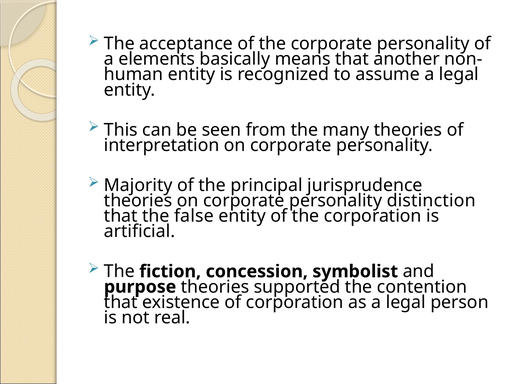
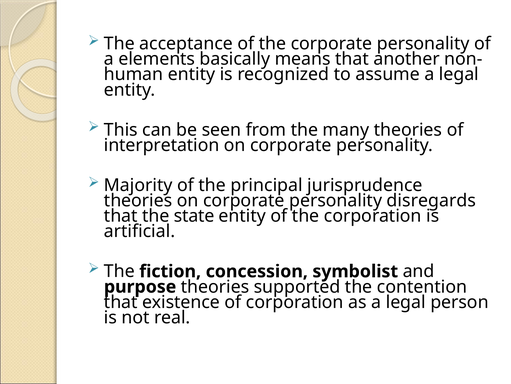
distinction: distinction -> disregards
false: false -> state
